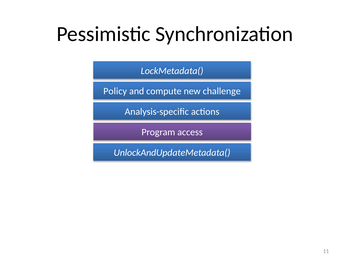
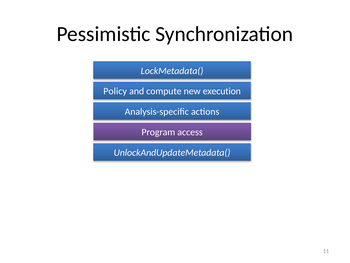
challenge: challenge -> execution
